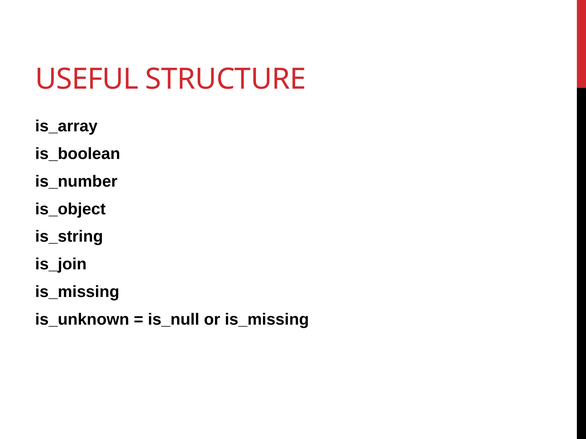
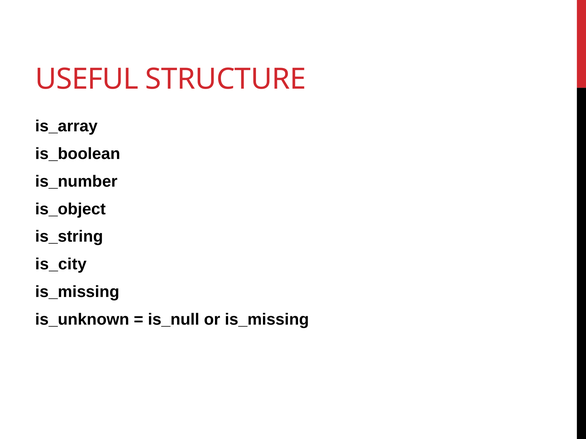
is_join: is_join -> is_city
